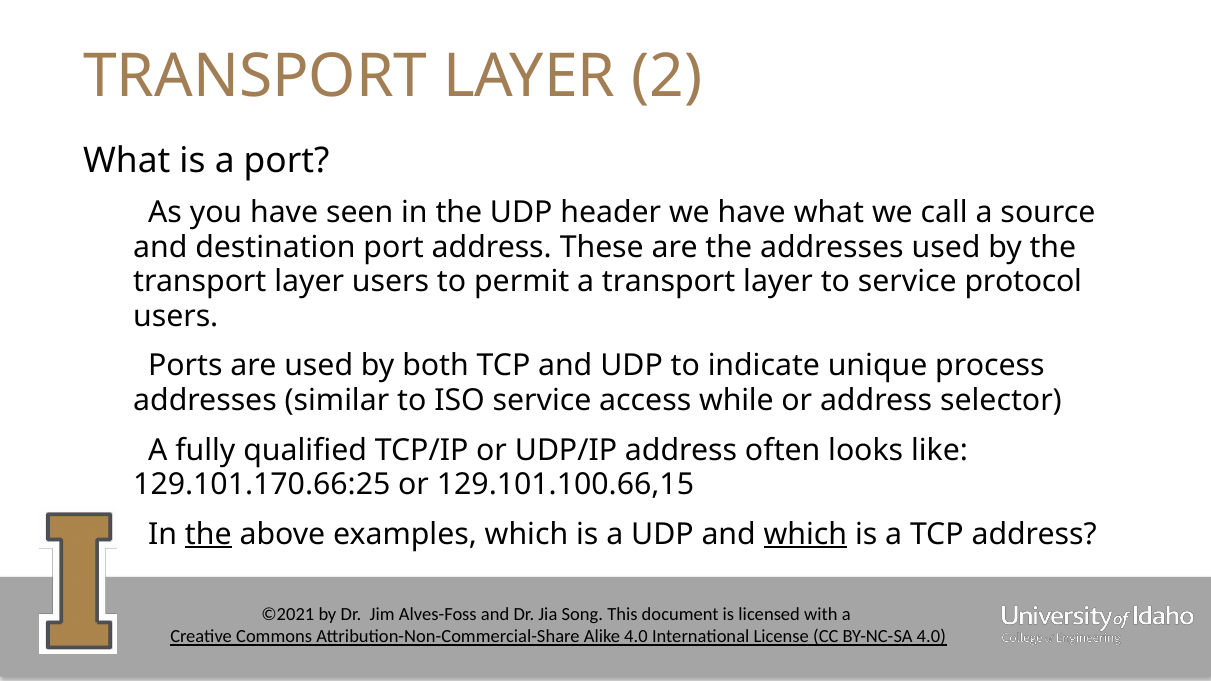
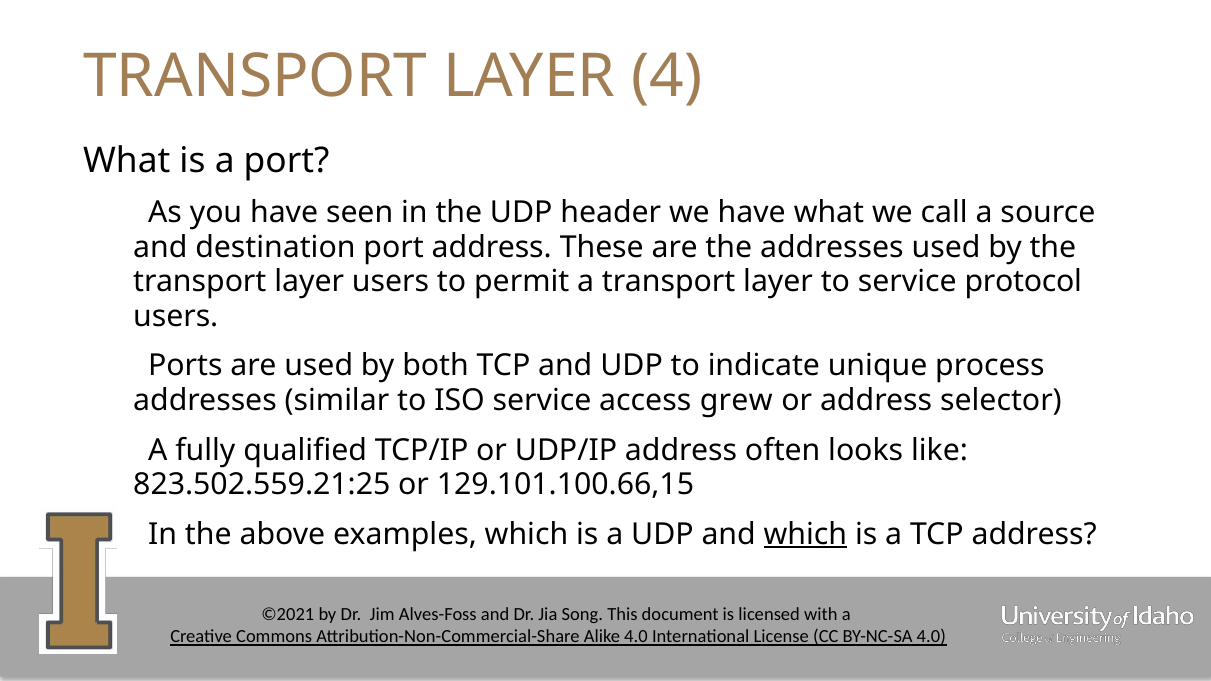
2: 2 -> 4
while: while -> grew
129.101.170.66:25: 129.101.170.66:25 -> 823.502.559.21:25
the at (208, 534) underline: present -> none
